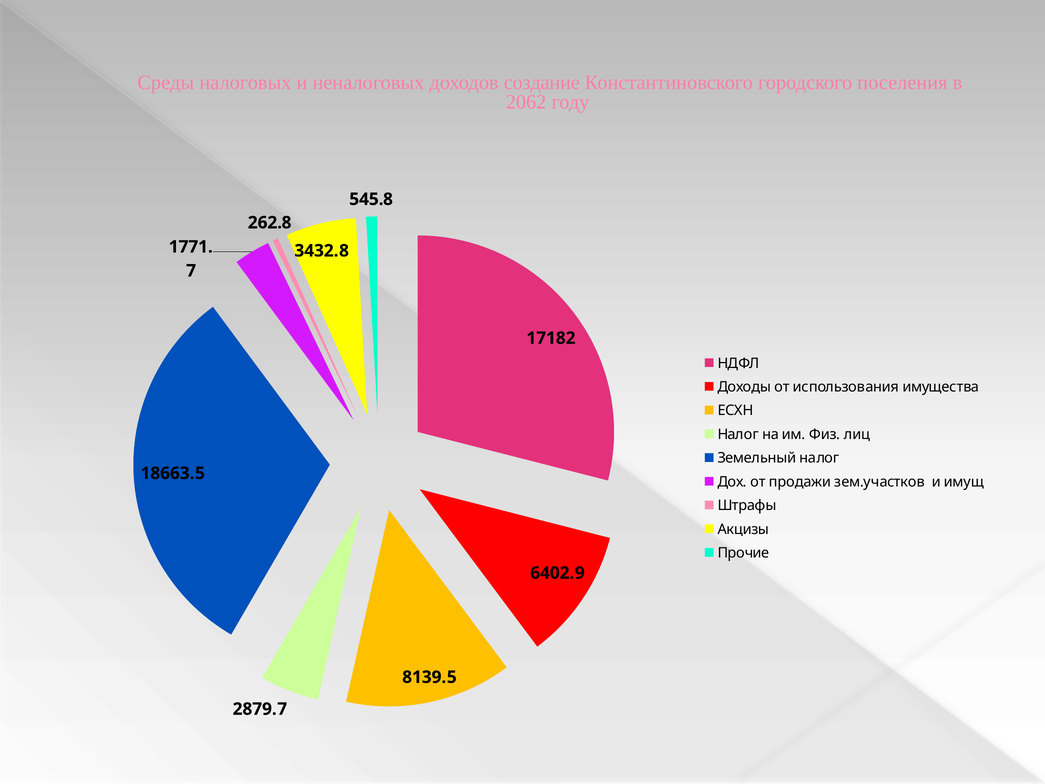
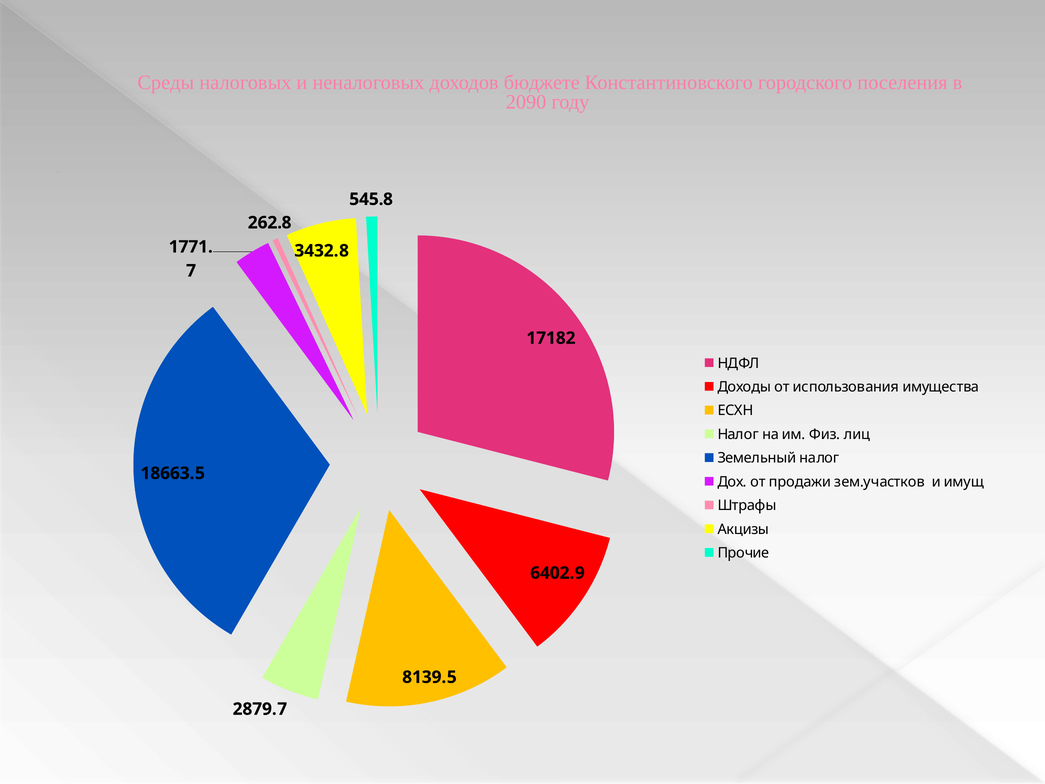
создание: создание -> бюджете
2062: 2062 -> 2090
